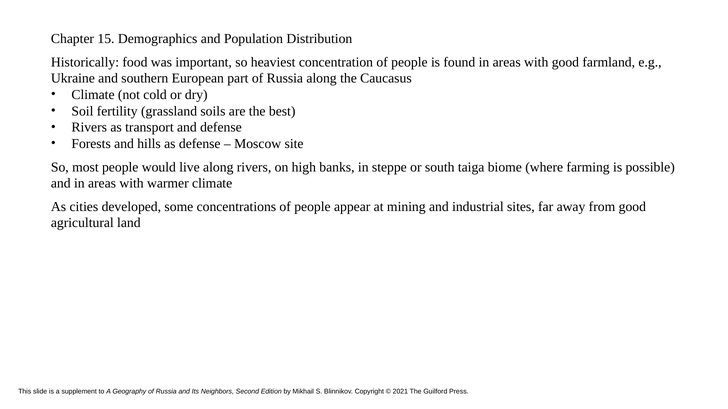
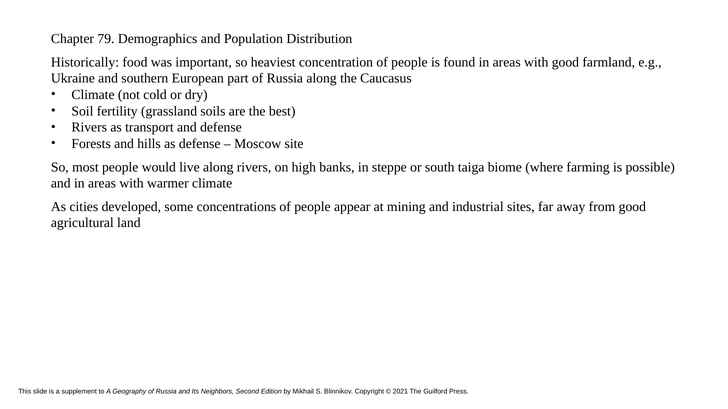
15: 15 -> 79
